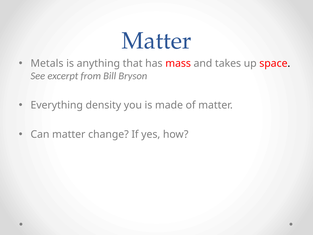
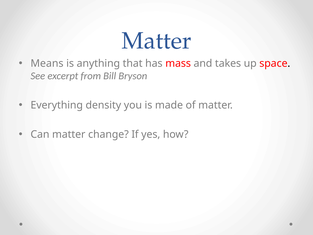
Metals: Metals -> Means
